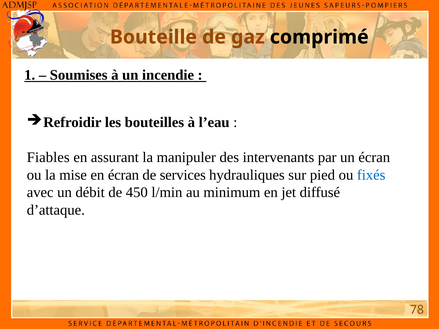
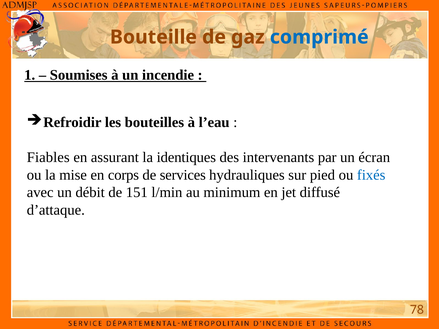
comprimé colour: black -> blue
manipuler: manipuler -> identiques
en écran: écran -> corps
450: 450 -> 151
